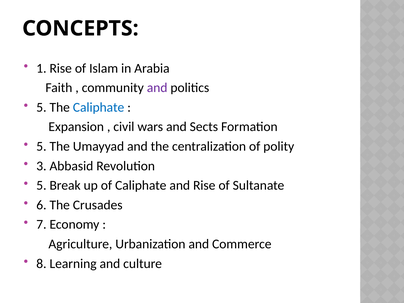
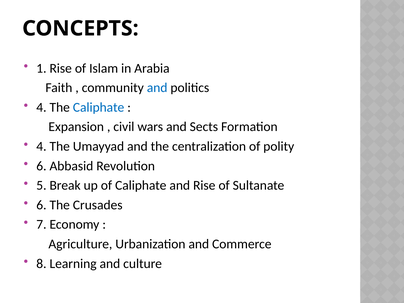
and at (157, 88) colour: purple -> blue
5 at (41, 107): 5 -> 4
5 at (41, 146): 5 -> 4
3 at (41, 166): 3 -> 6
